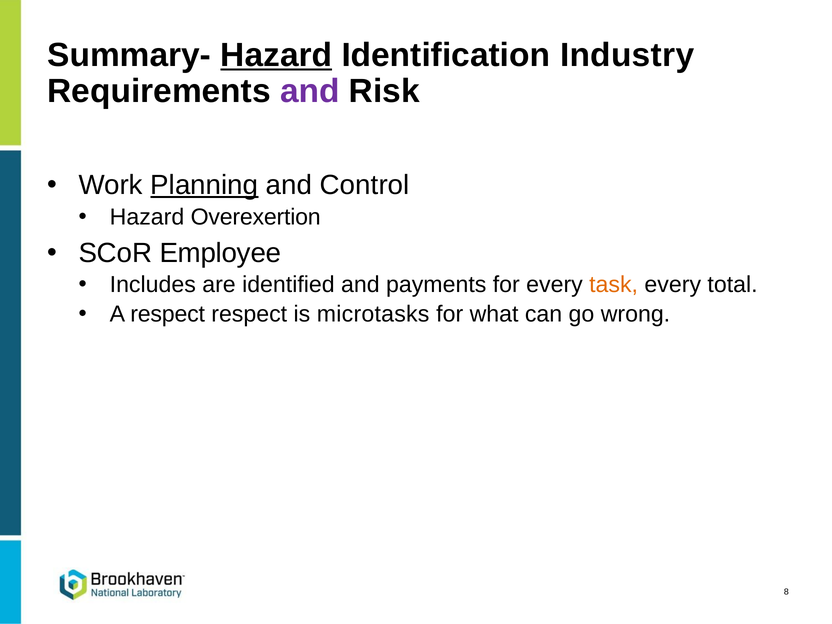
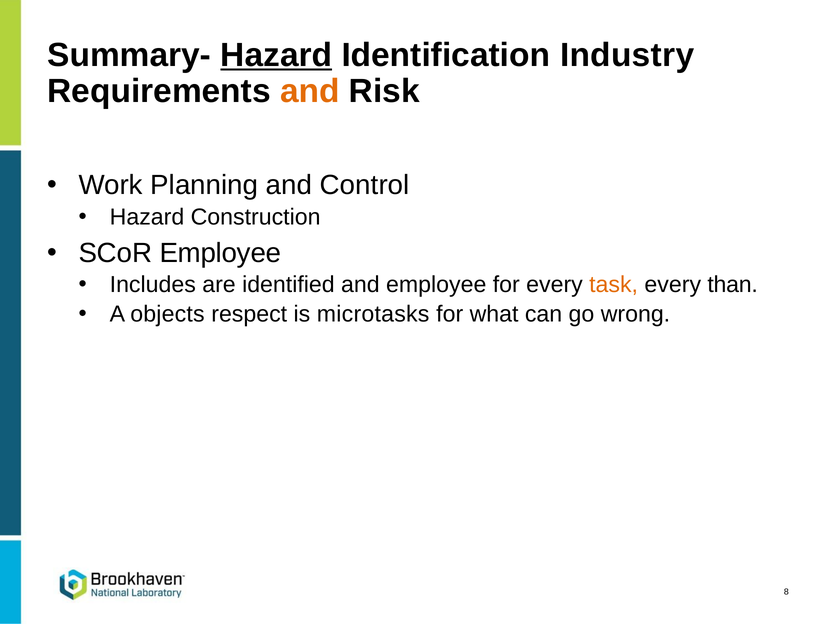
and at (310, 91) colour: purple -> orange
Planning underline: present -> none
Overexertion: Overexertion -> Construction
and payments: payments -> employee
total: total -> than
A respect: respect -> objects
